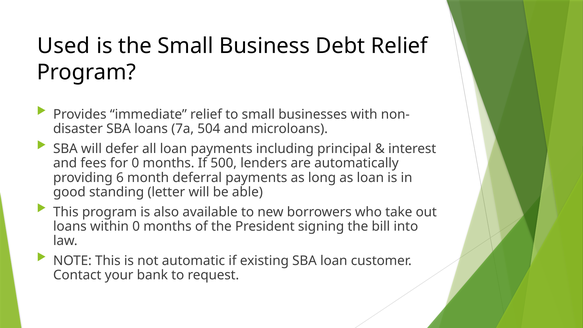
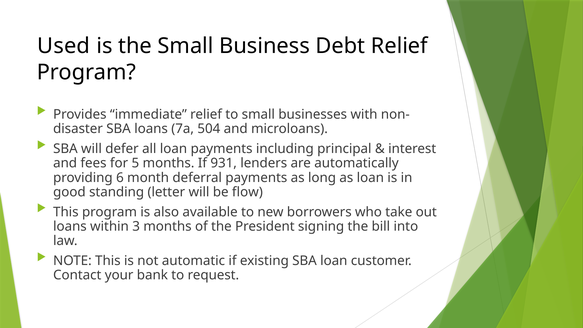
for 0: 0 -> 5
500: 500 -> 931
able: able -> flow
within 0: 0 -> 3
